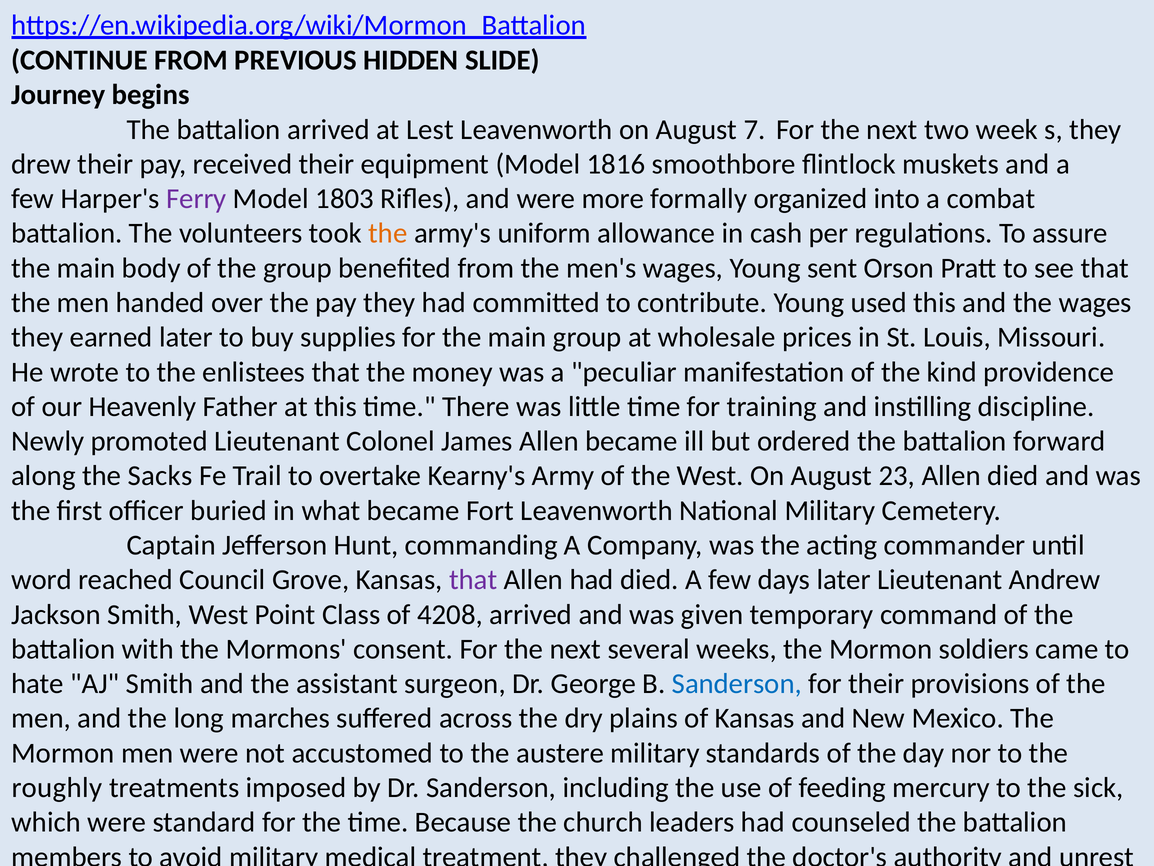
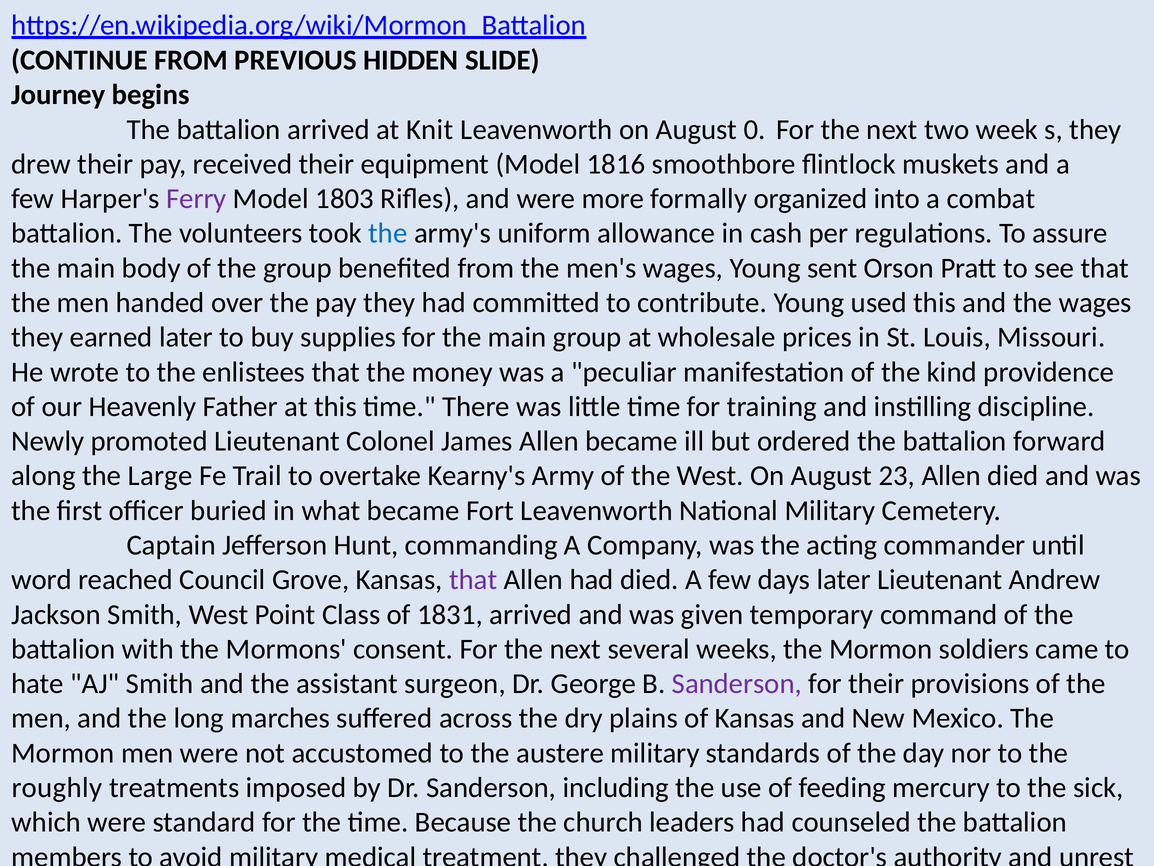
Lest: Lest -> Knit
7: 7 -> 0
the at (388, 233) colour: orange -> blue
Sacks: Sacks -> Large
4208: 4208 -> 1831
Sanderson at (737, 683) colour: blue -> purple
